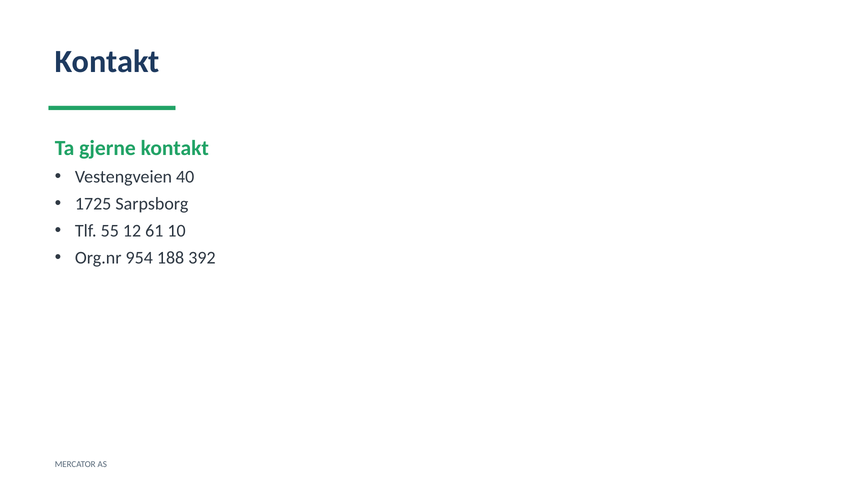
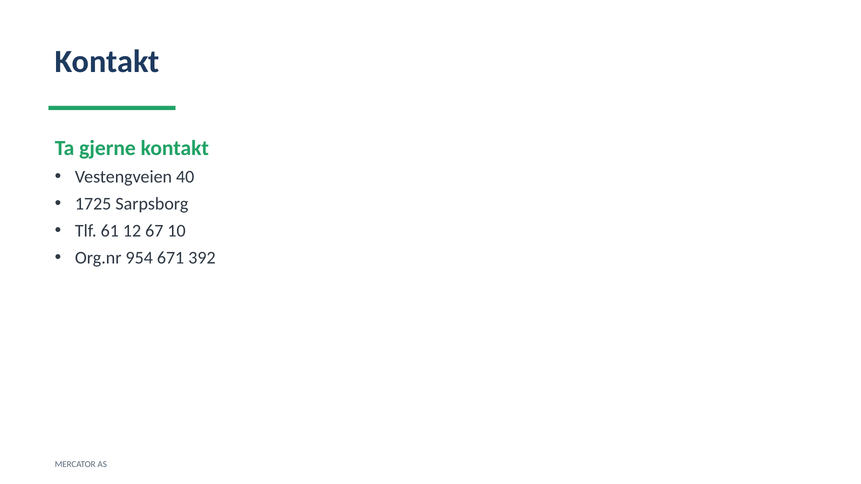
55: 55 -> 61
61: 61 -> 67
188: 188 -> 671
